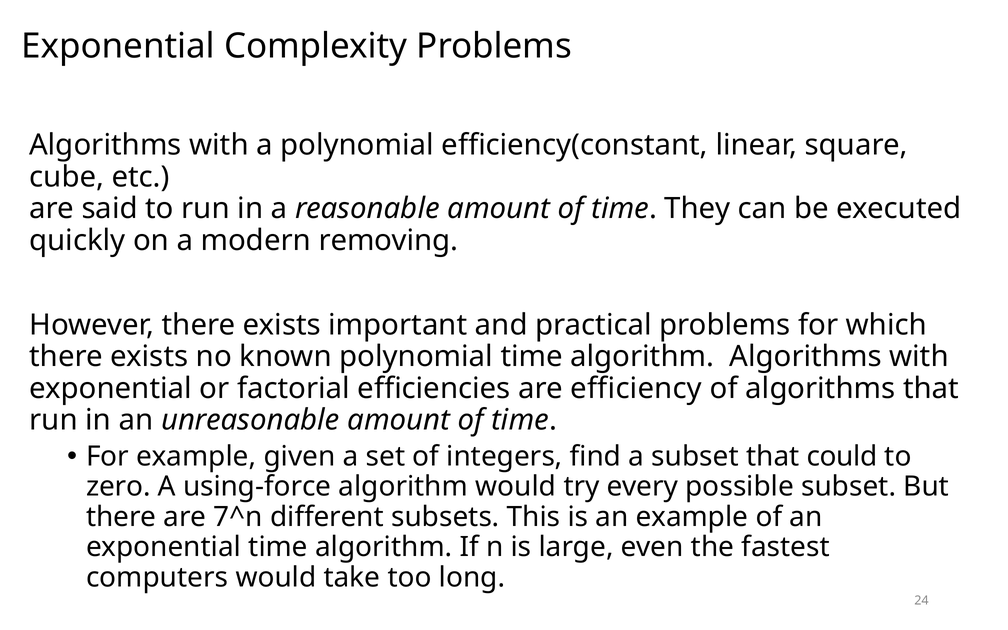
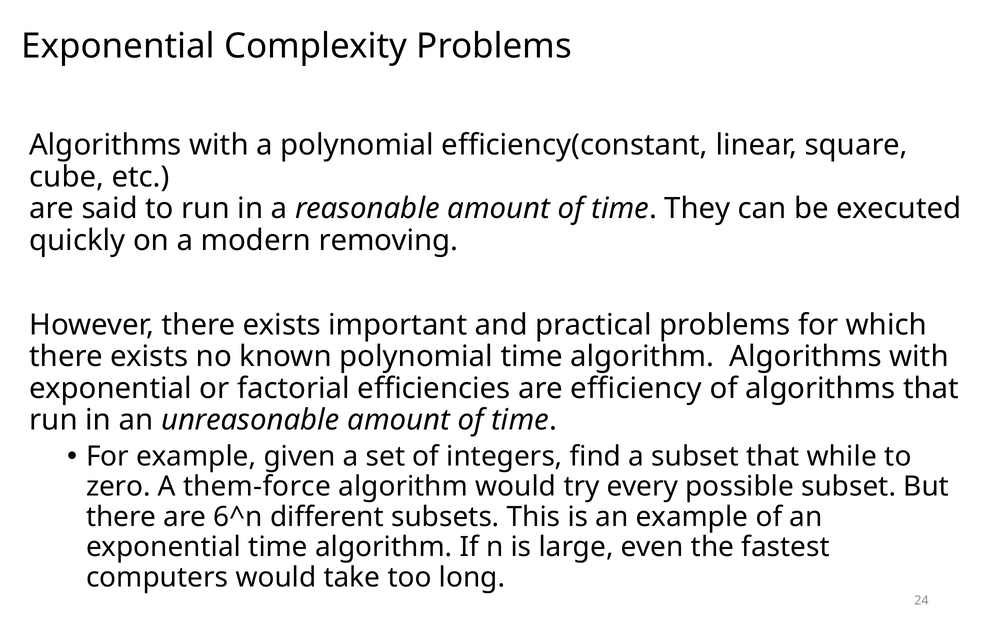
could: could -> while
using-force: using-force -> them-force
7^n: 7^n -> 6^n
